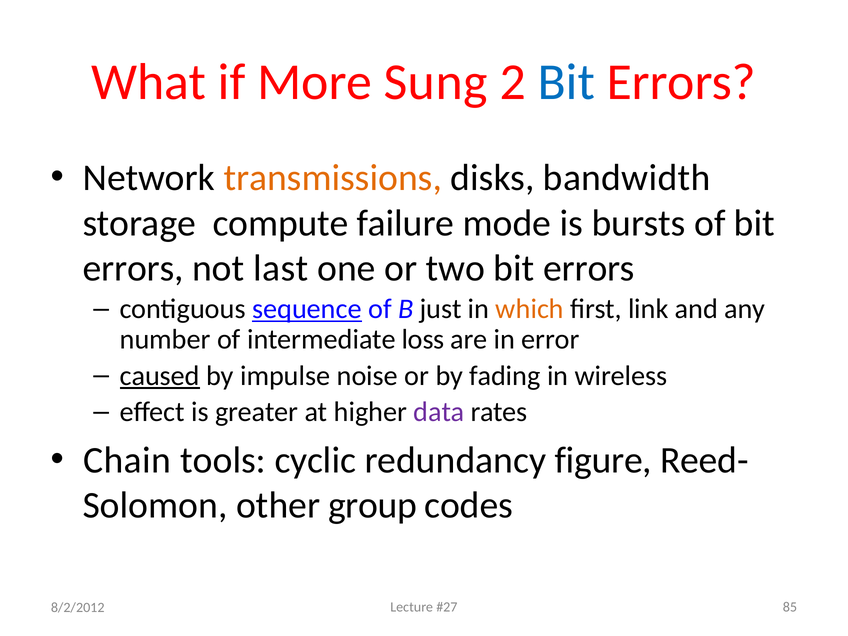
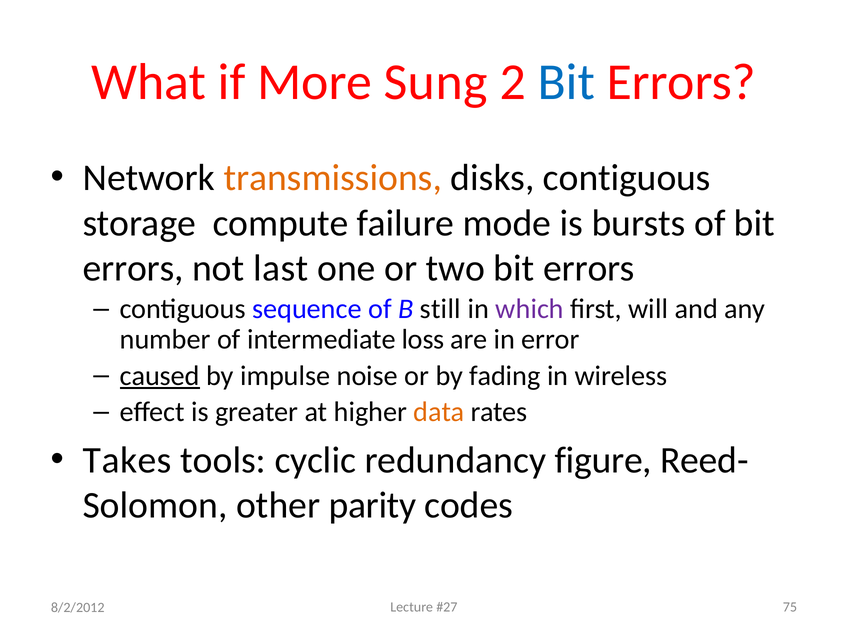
disks bandwidth: bandwidth -> contiguous
sequence underline: present -> none
just: just -> still
which colour: orange -> purple
link: link -> will
data colour: purple -> orange
Chain: Chain -> Takes
group: group -> parity
85: 85 -> 75
